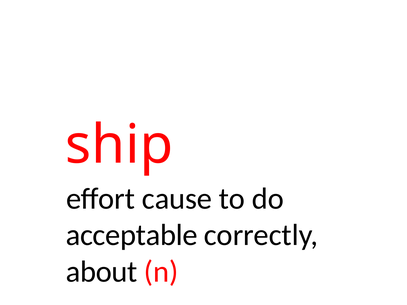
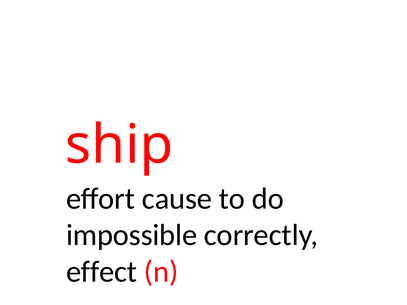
acceptable: acceptable -> impossible
about: about -> effect
